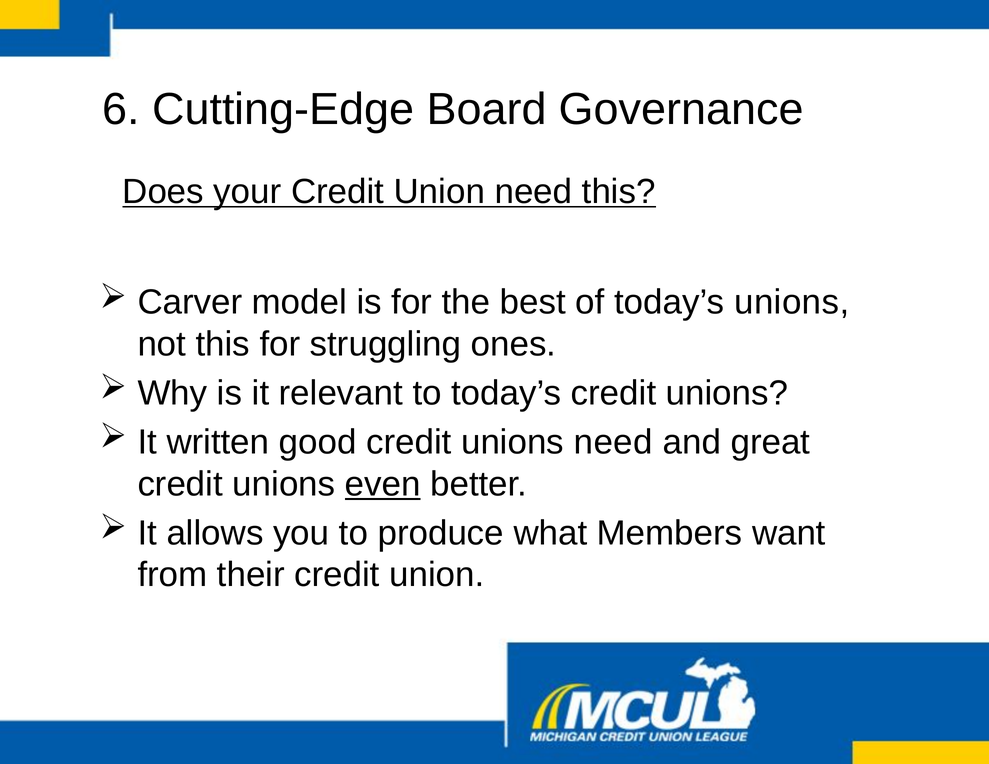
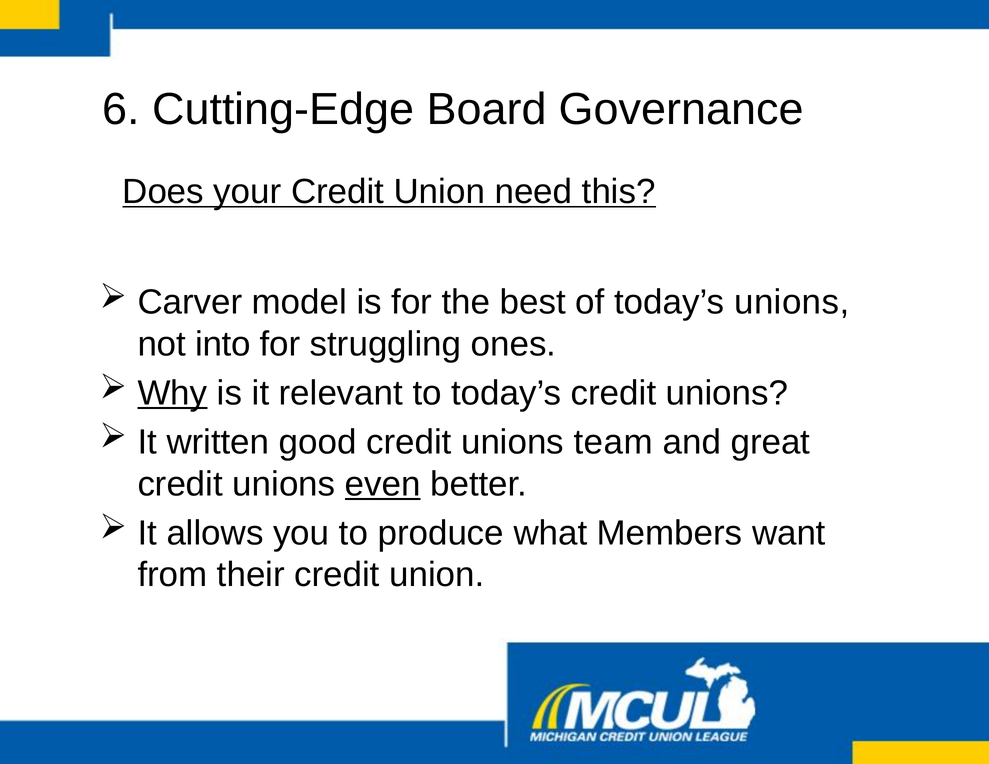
not this: this -> into
Why underline: none -> present
unions need: need -> team
